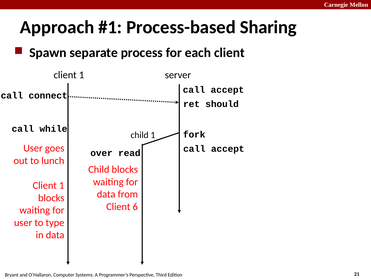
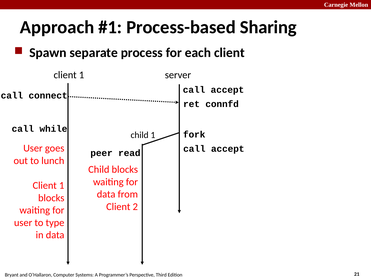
should: should -> connfd
over: over -> peer
6: 6 -> 2
